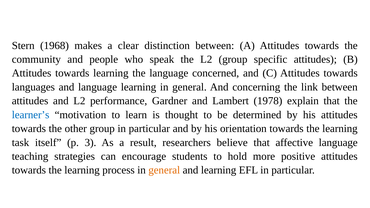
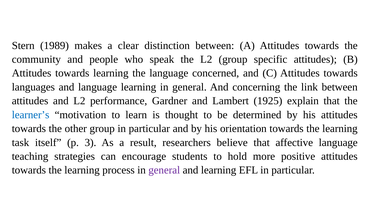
1968: 1968 -> 1989
1978: 1978 -> 1925
general at (164, 170) colour: orange -> purple
